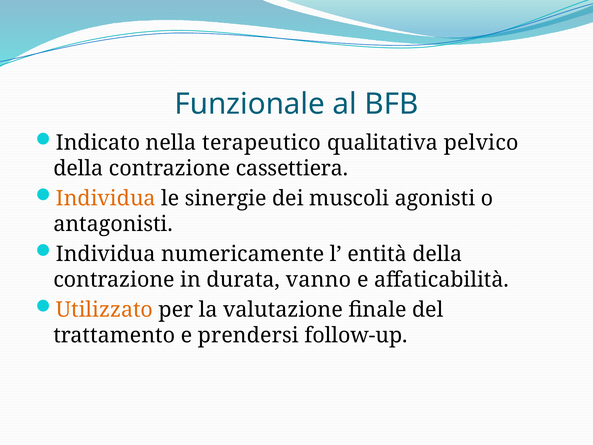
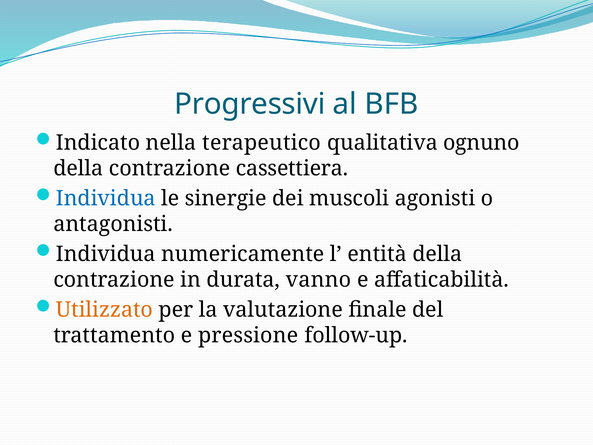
Funzionale: Funzionale -> Progressivi
pelvico: pelvico -> ognuno
Individua at (106, 198) colour: orange -> blue
prendersi: prendersi -> pressione
